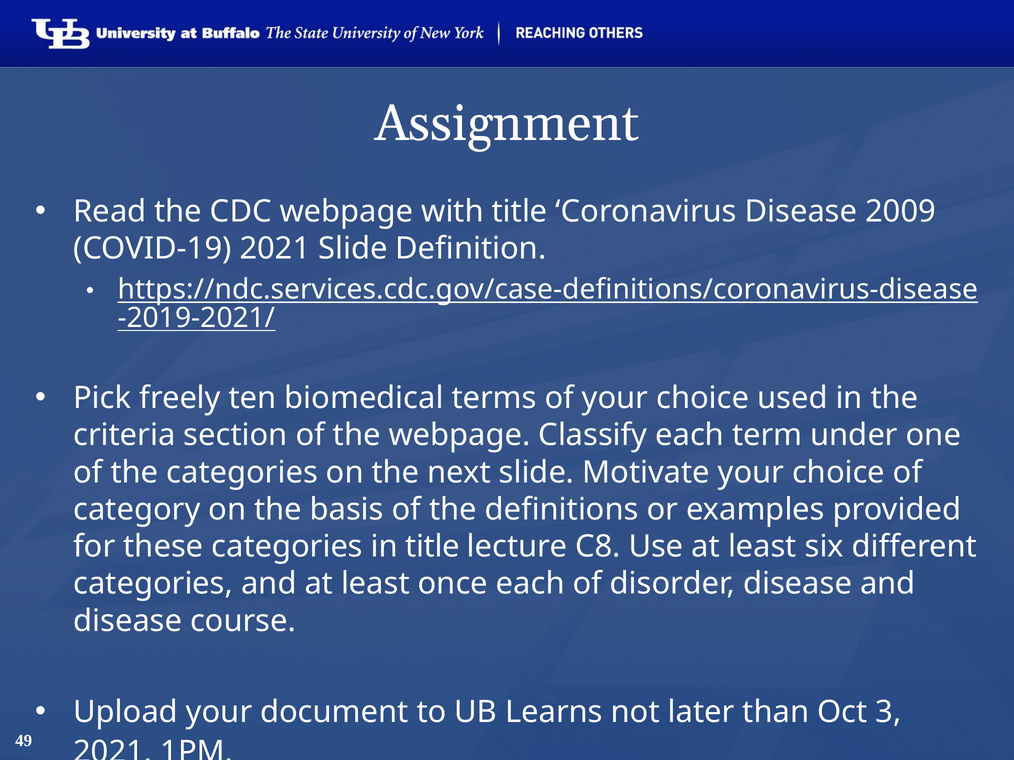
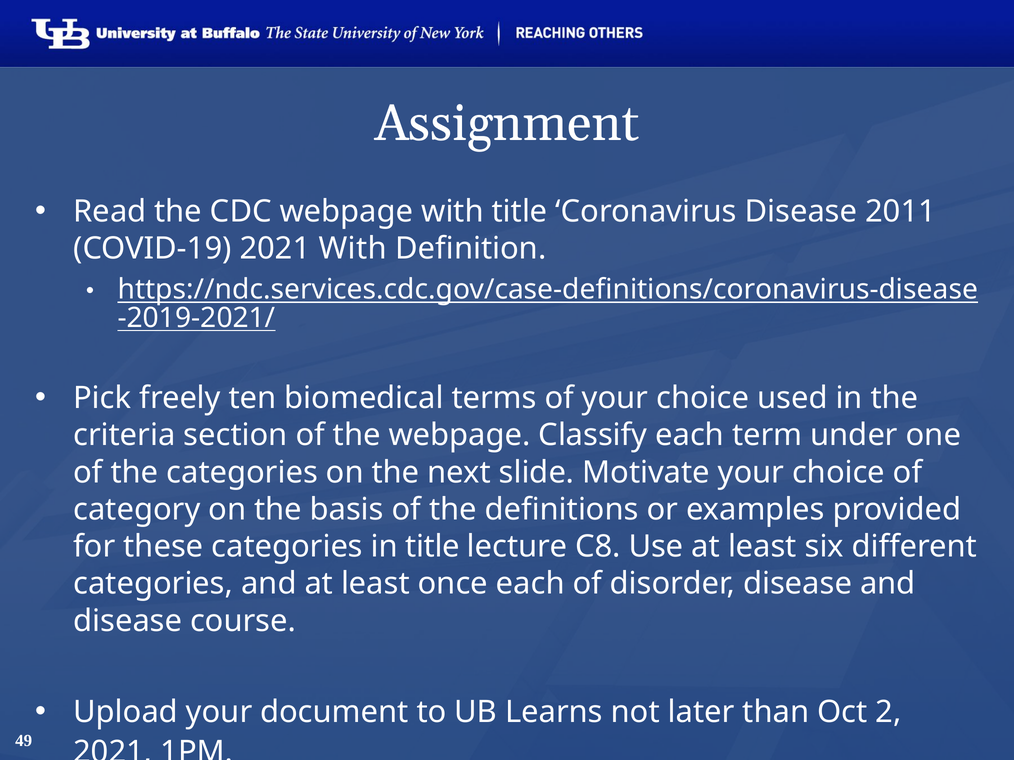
2009: 2009 -> 2011
2021 Slide: Slide -> With
3: 3 -> 2
